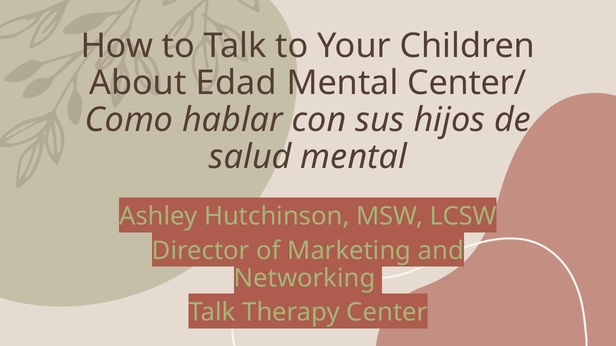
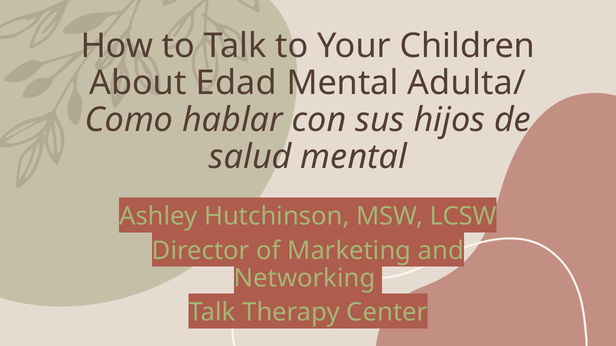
Center/: Center/ -> Adulta/
